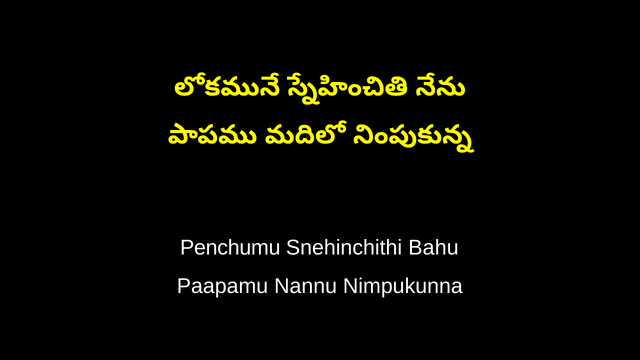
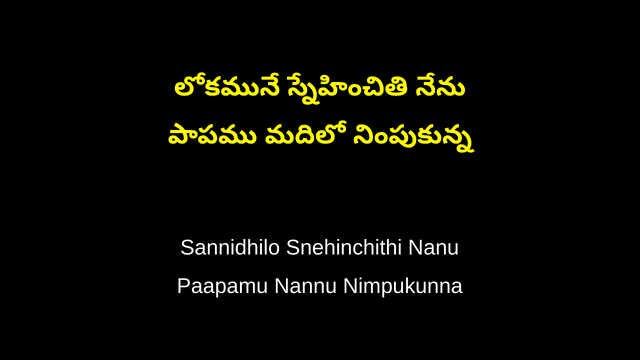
Penchumu: Penchumu -> Sannidhilo
Bahu: Bahu -> Nanu
